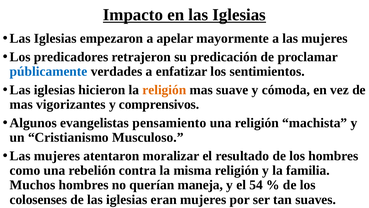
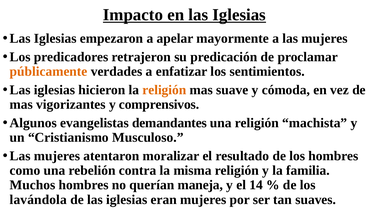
públicamente colour: blue -> orange
pensamiento: pensamiento -> demandantes
54: 54 -> 14
colosenses: colosenses -> lavándola
